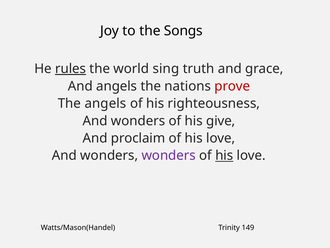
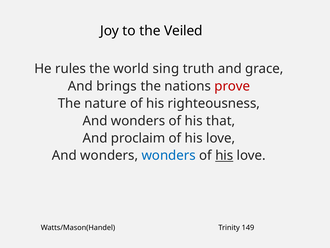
Songs: Songs -> Veiled
rules underline: present -> none
And angels: angels -> brings
The angels: angels -> nature
give: give -> that
wonders at (169, 155) colour: purple -> blue
